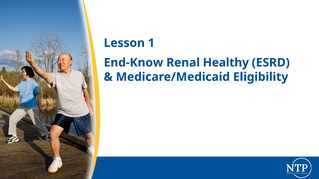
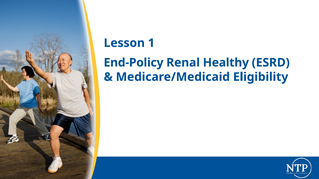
End-Know: End-Know -> End-Policy
